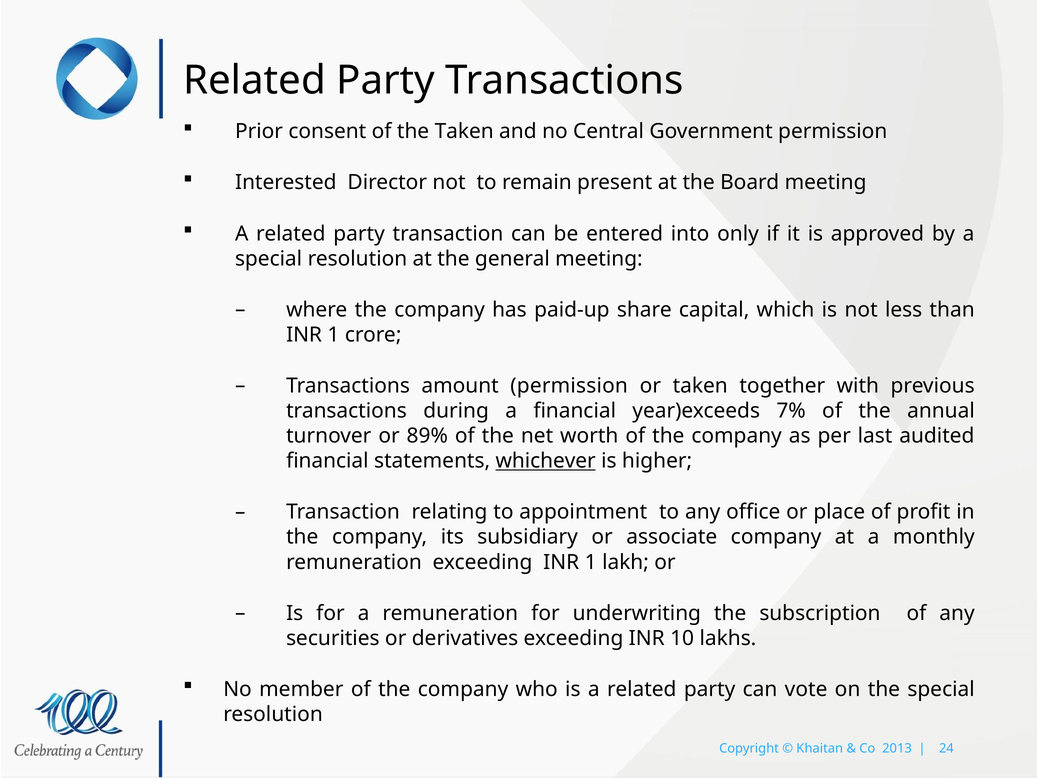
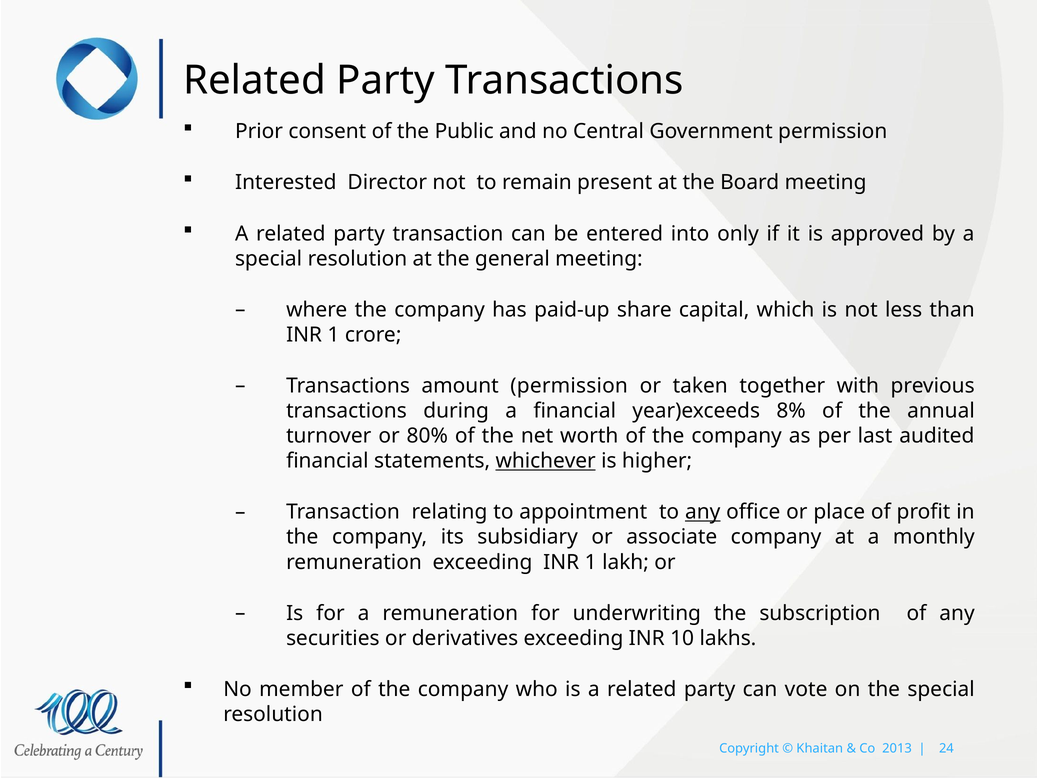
the Taken: Taken -> Public
7%: 7% -> 8%
89%: 89% -> 80%
any at (703, 512) underline: none -> present
